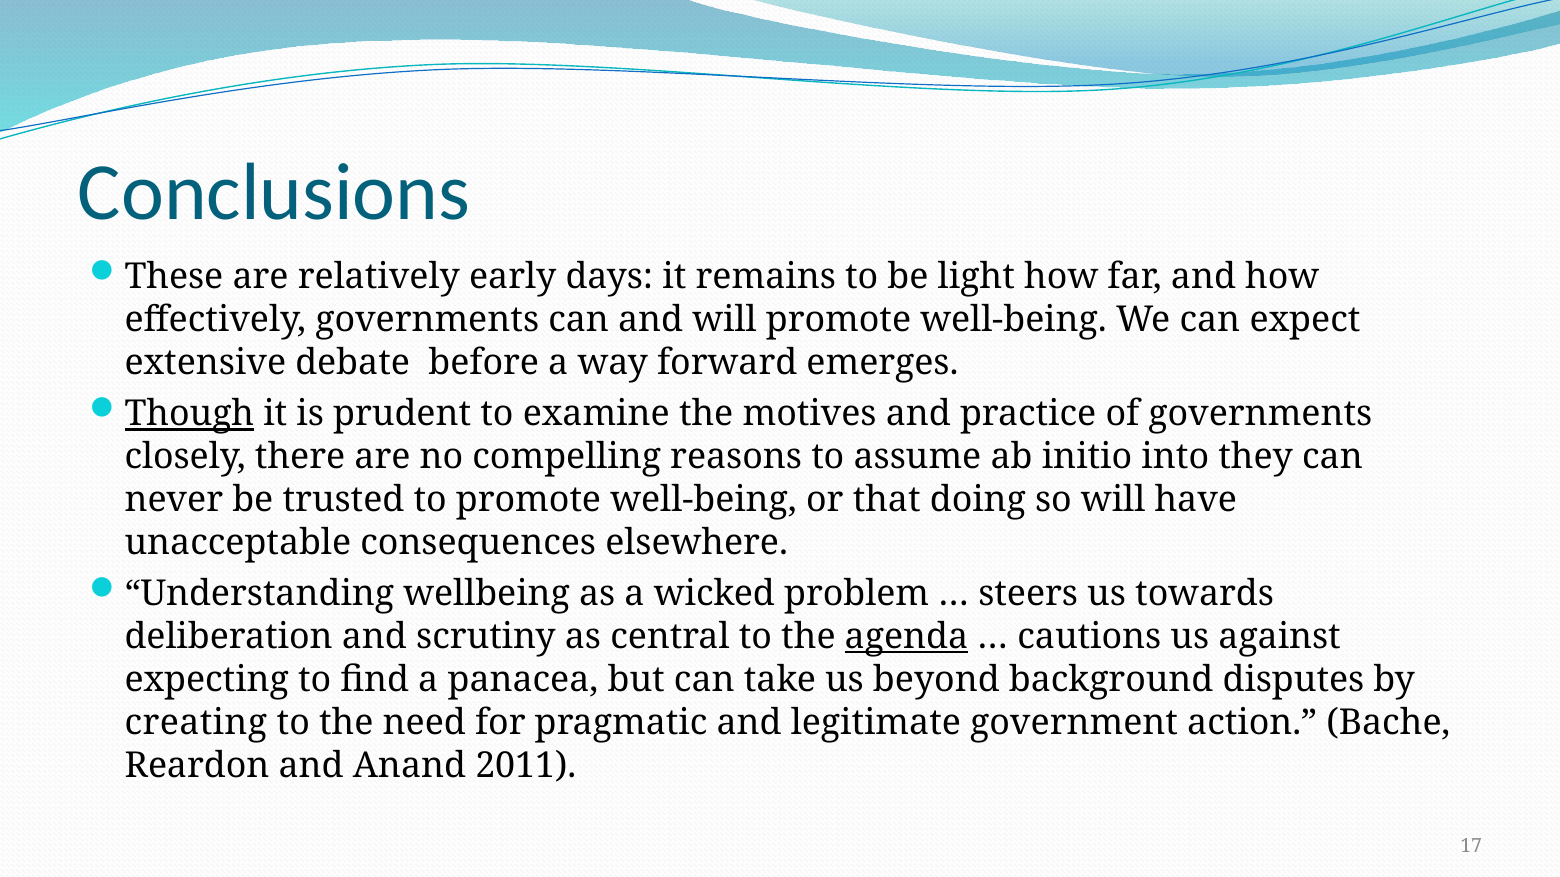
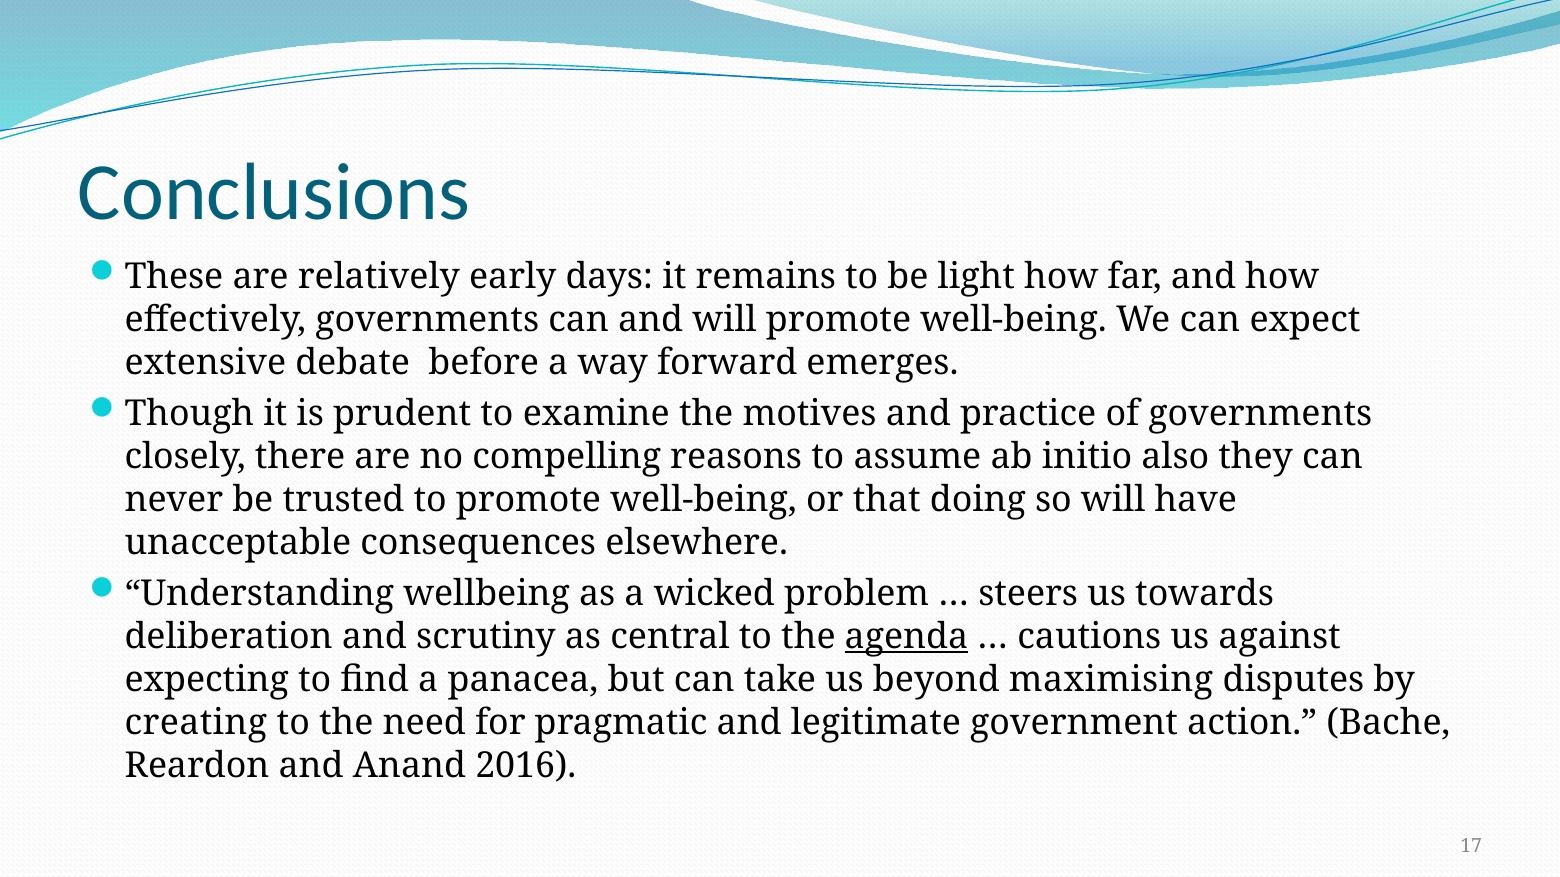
Though underline: present -> none
into: into -> also
background: background -> maximising
2011: 2011 -> 2016
